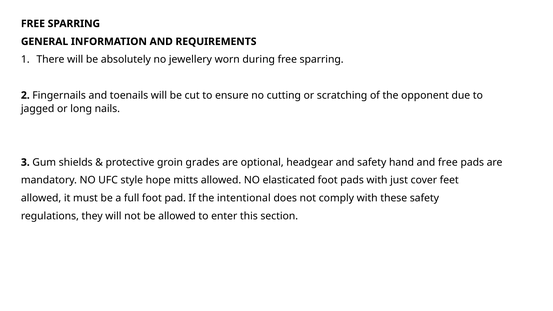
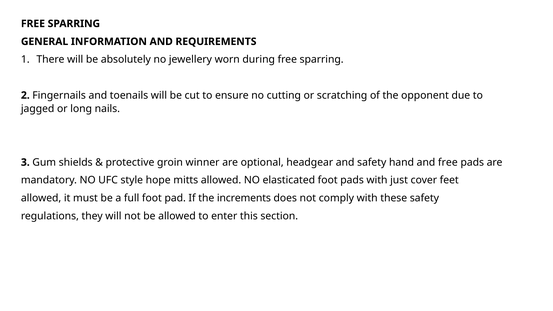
grades: grades -> winner
intentional: intentional -> increments
